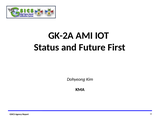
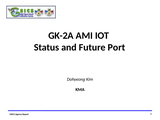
First: First -> Port
